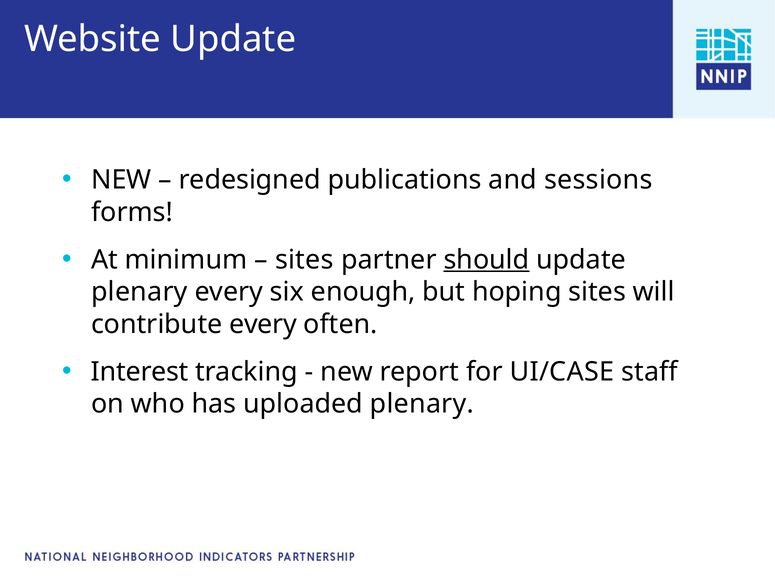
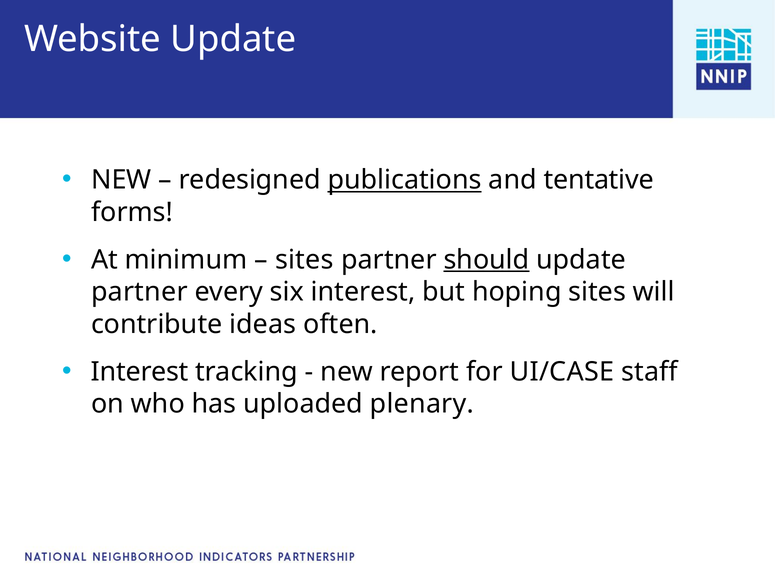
publications underline: none -> present
sessions: sessions -> tentative
plenary at (139, 292): plenary -> partner
six enough: enough -> interest
contribute every: every -> ideas
